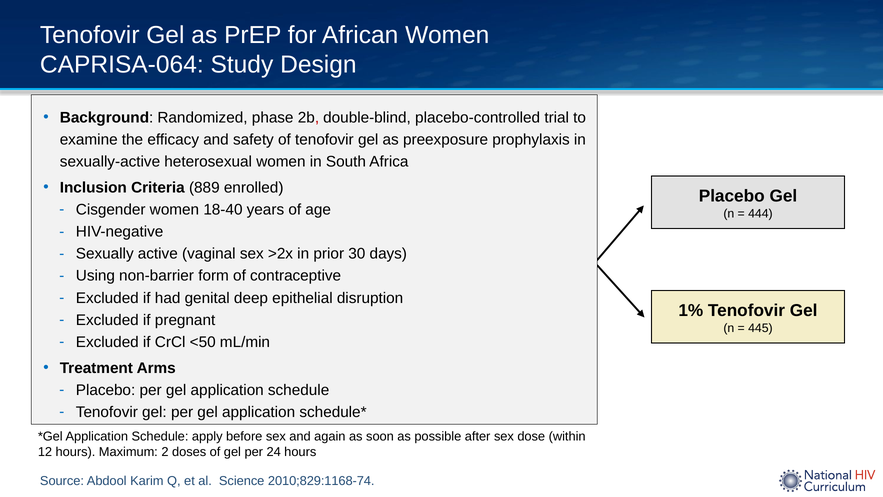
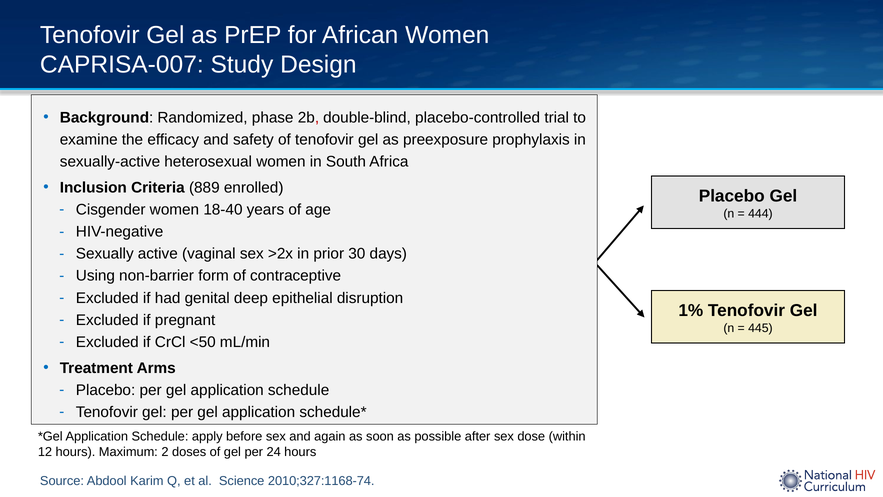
CAPRISA-064: CAPRISA-064 -> CAPRISA-007
2010;829:1168-74: 2010;829:1168-74 -> 2010;327:1168-74
